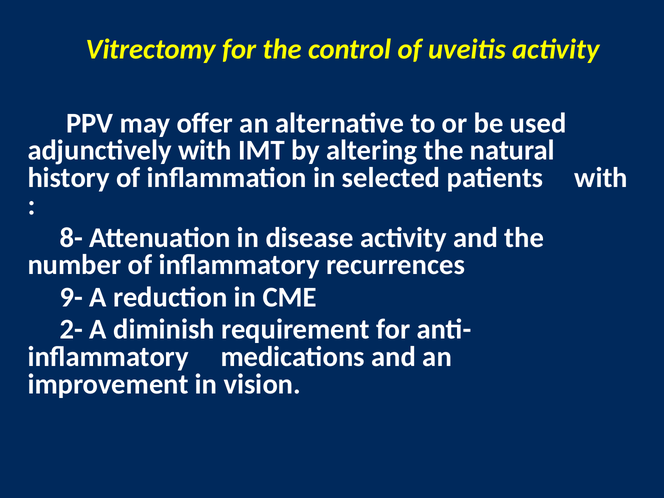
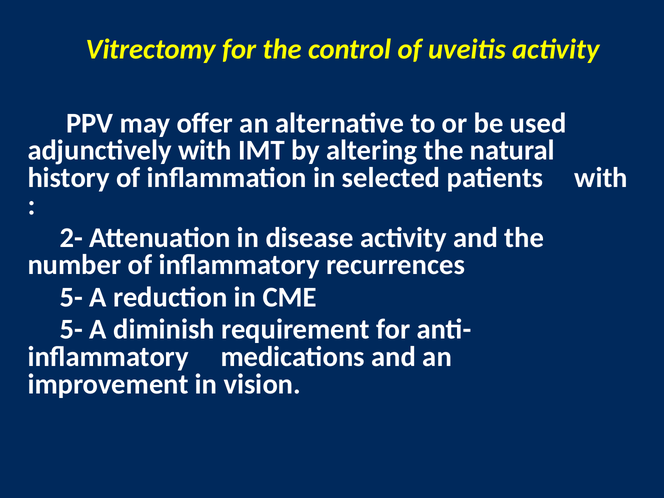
8-: 8- -> 2-
9- at (71, 297): 9- -> 5-
2- at (71, 329): 2- -> 5-
